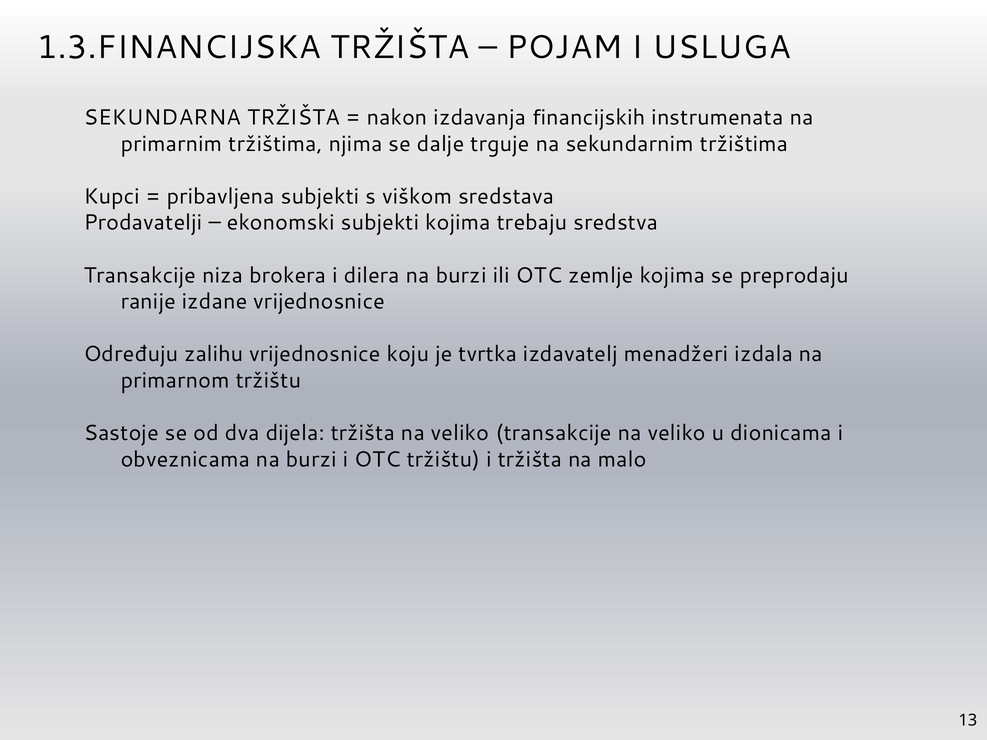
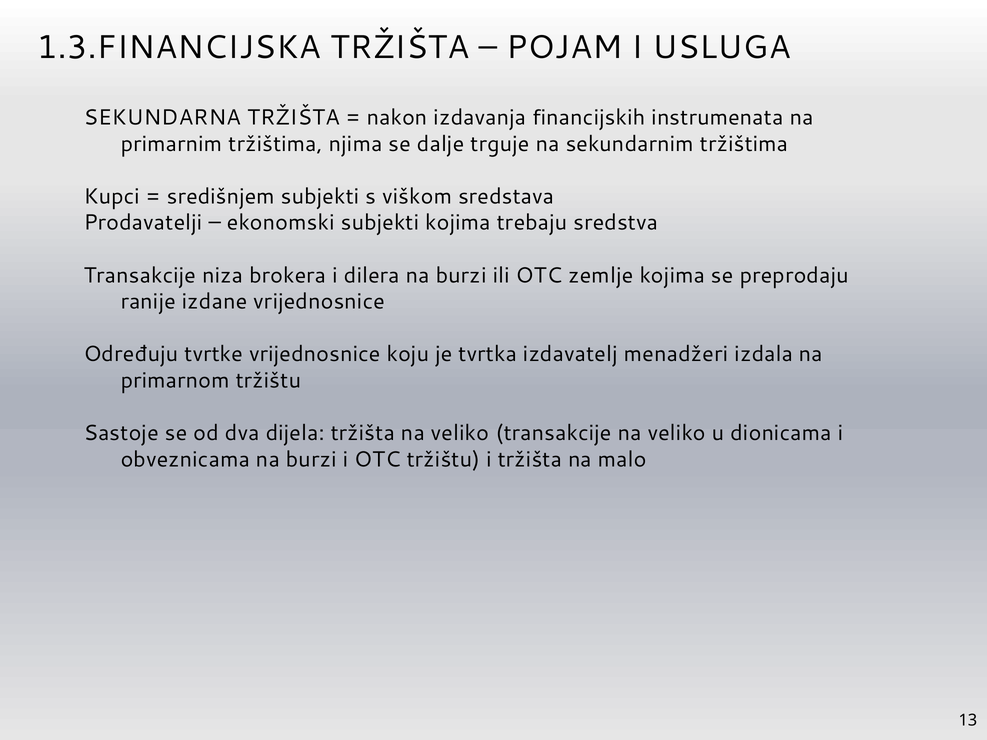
pribavljena: pribavljena -> središnjem
zalihu: zalihu -> tvrtke
